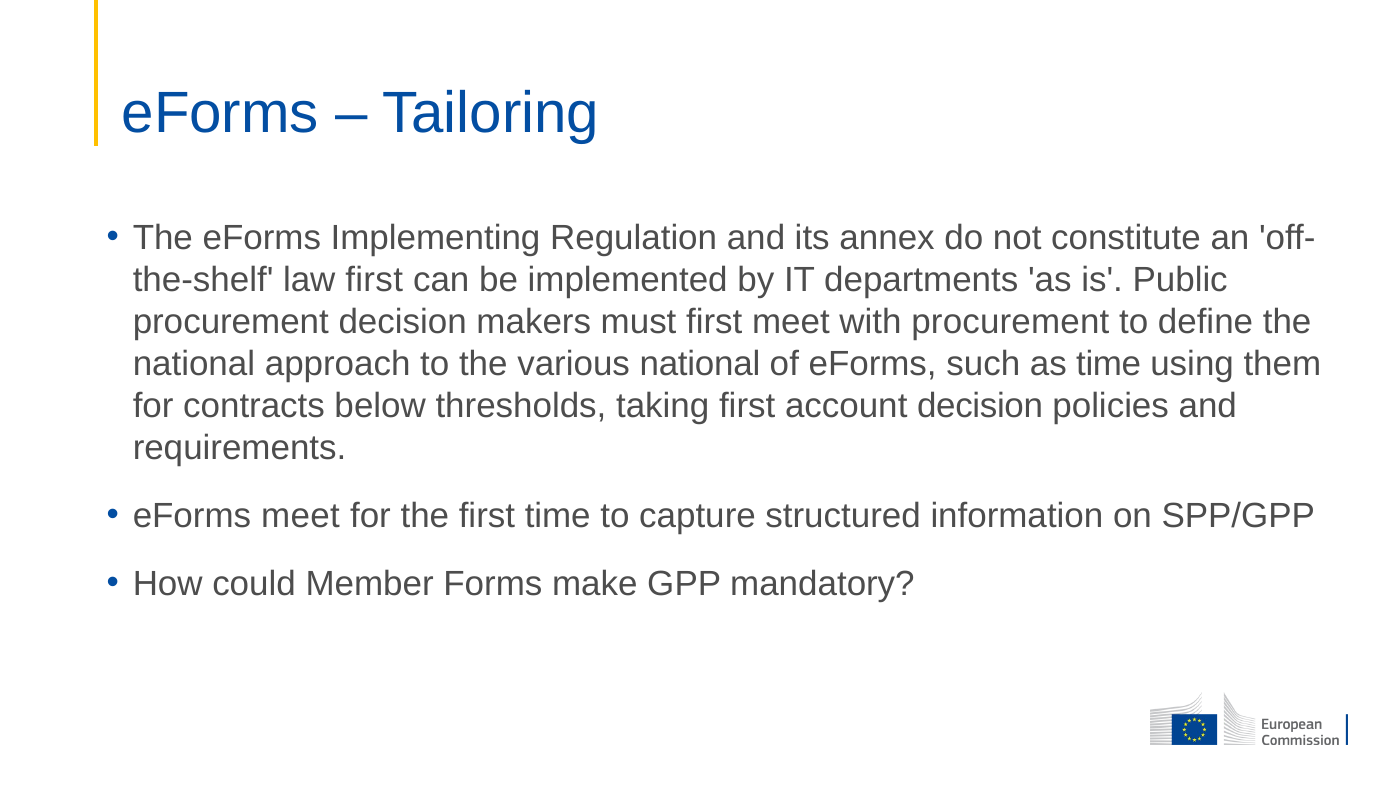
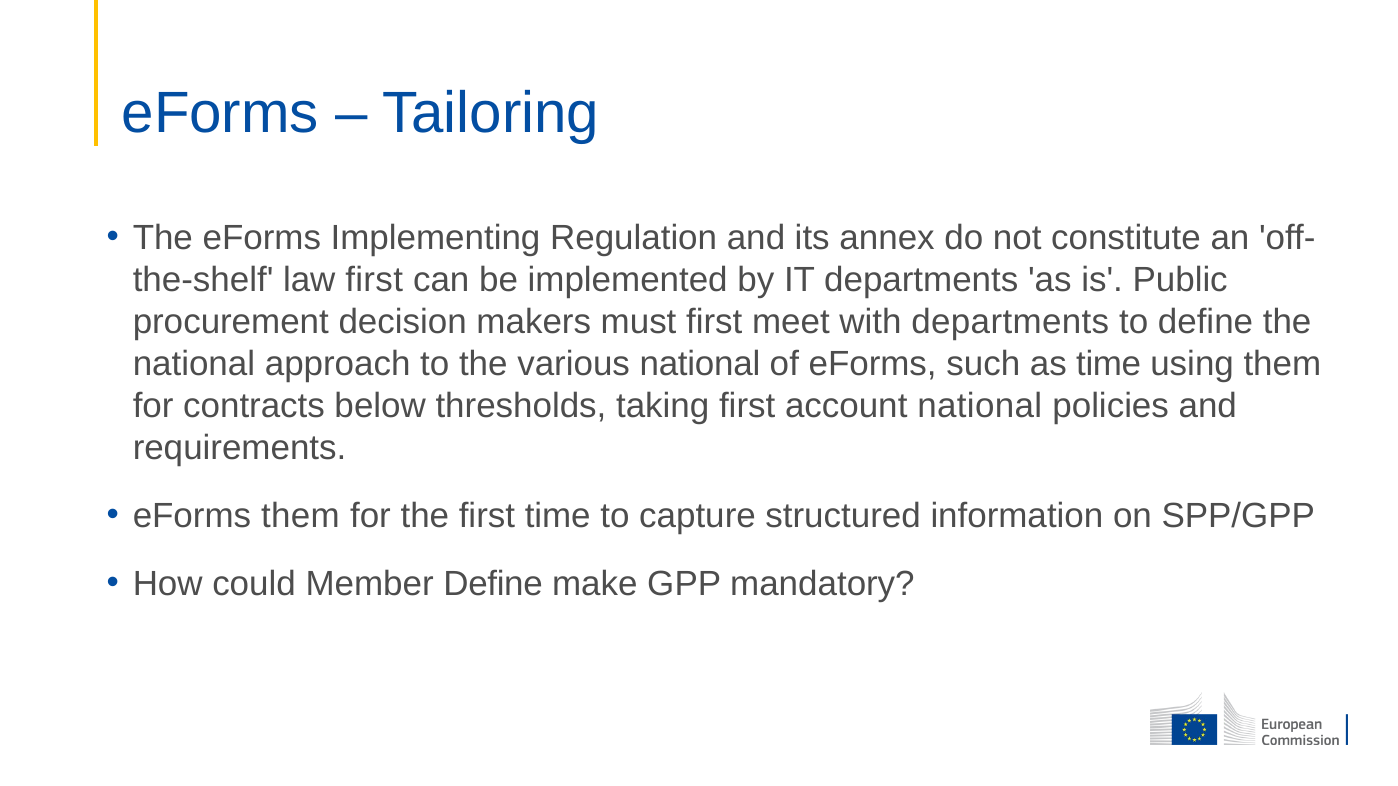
with procurement: procurement -> departments
account decision: decision -> national
eForms meet: meet -> them
Member Forms: Forms -> Define
